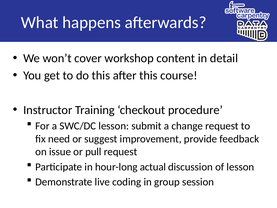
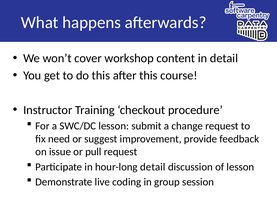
hour-long actual: actual -> detail
